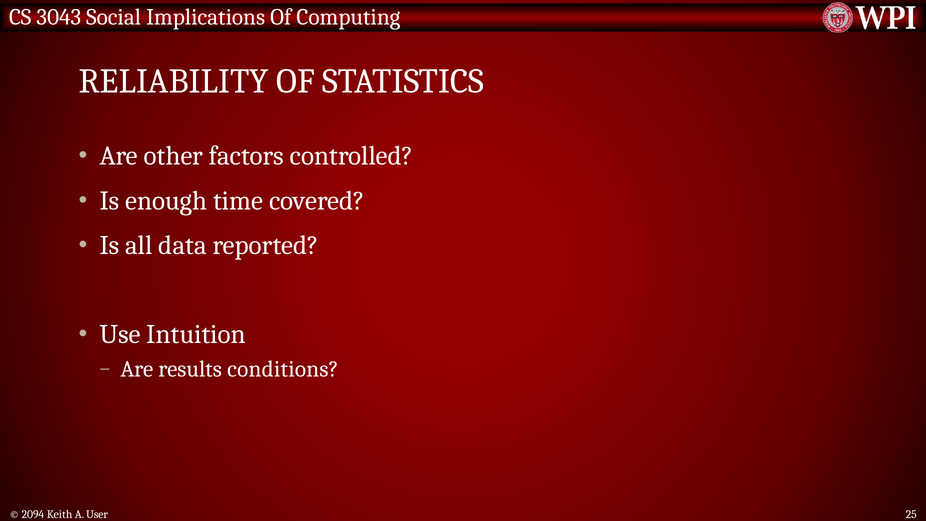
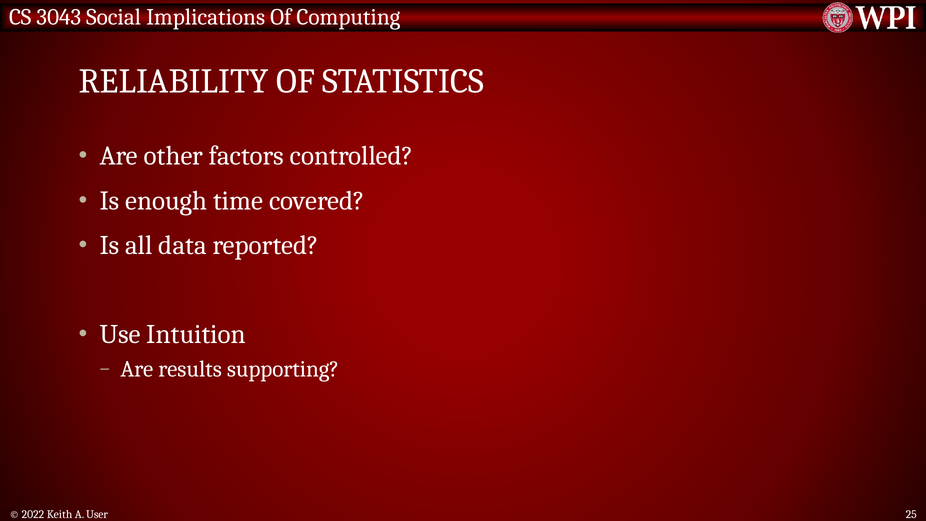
conditions: conditions -> supporting
2094: 2094 -> 2022
